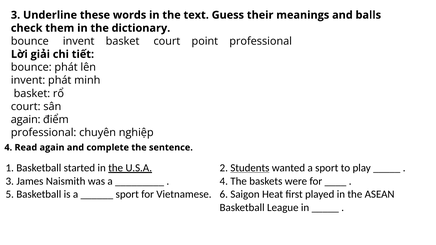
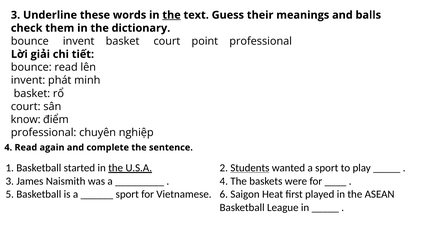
the at (172, 15) underline: none -> present
bounce phát: phát -> read
again at (26, 120): again -> know
